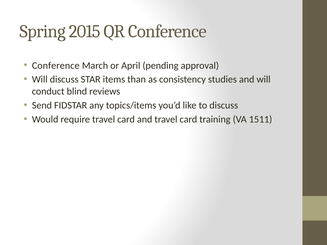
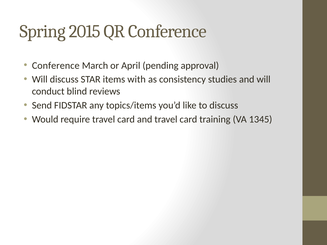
than: than -> with
1511: 1511 -> 1345
